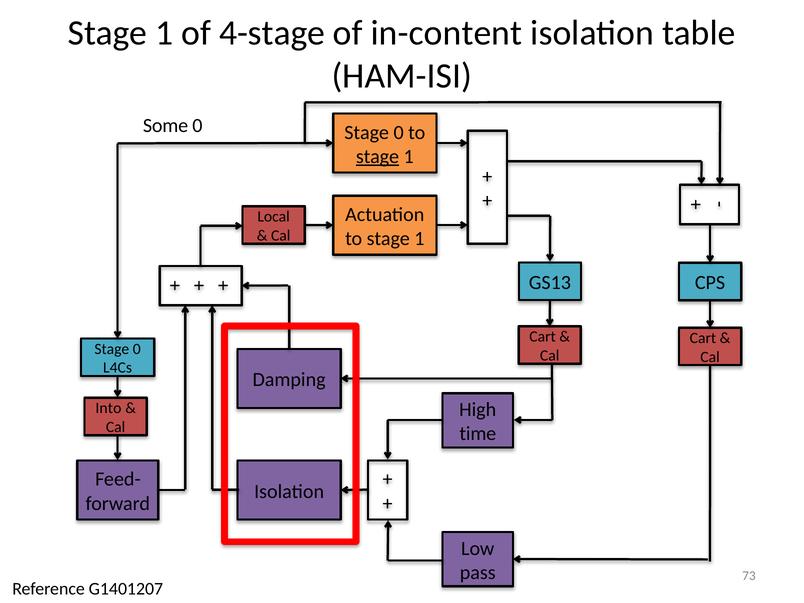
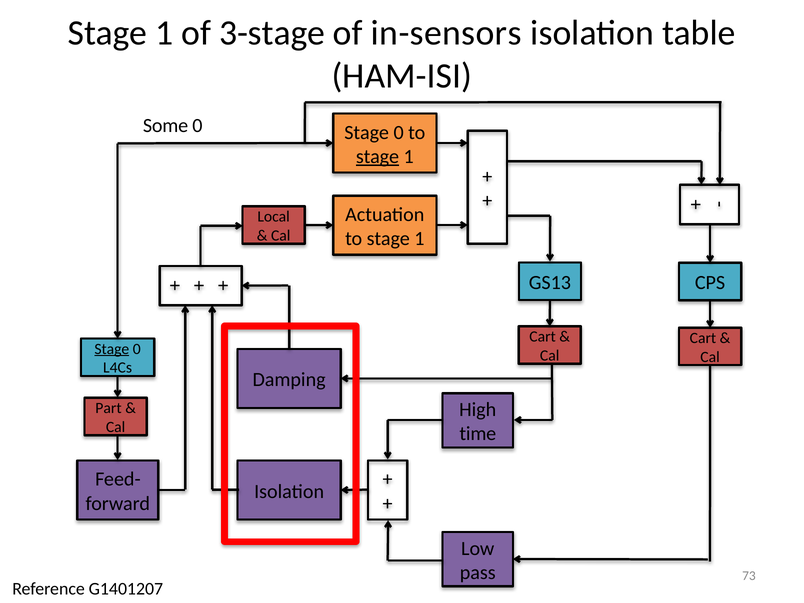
4-stage: 4-stage -> 3-stage
in-content: in-content -> in-sensors
Stage at (112, 349) underline: none -> present
Into: Into -> Part
